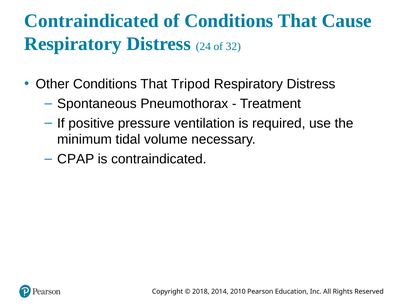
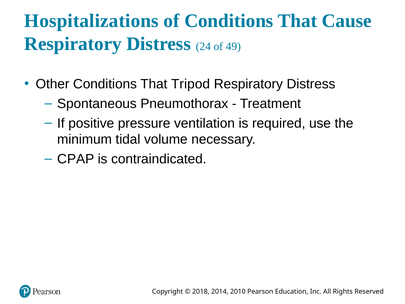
Contraindicated at (92, 21): Contraindicated -> Hospitalizations
32: 32 -> 49
